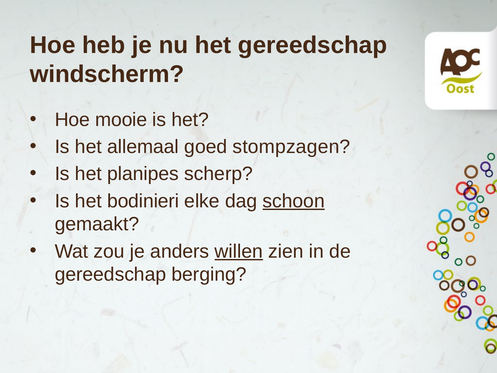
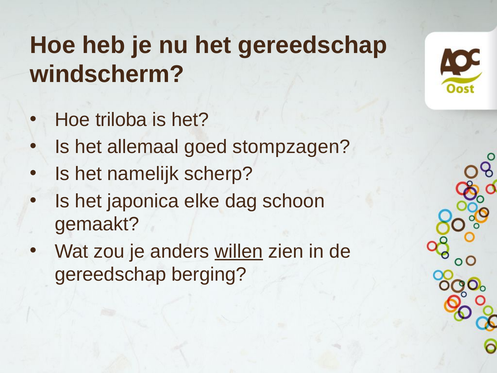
mooie: mooie -> triloba
planipes: planipes -> namelijk
bodinieri: bodinieri -> japonica
schoon underline: present -> none
